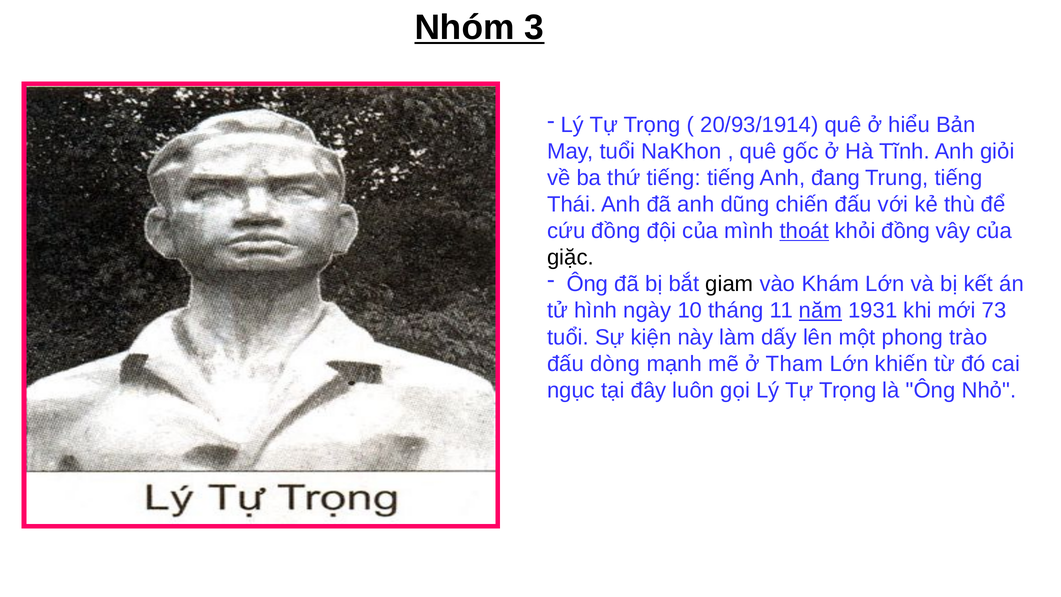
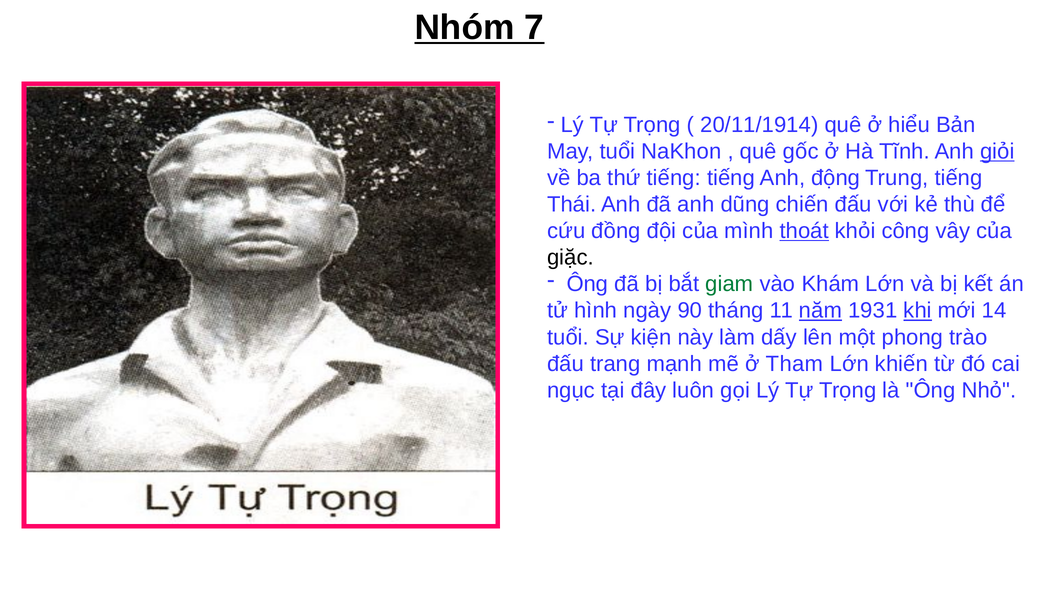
3: 3 -> 7
20/93/1914: 20/93/1914 -> 20/11/1914
giỏi underline: none -> present
đang: đang -> động
khỏi đồng: đồng -> công
giam colour: black -> green
10: 10 -> 90
khi underline: none -> present
73: 73 -> 14
dòng: dòng -> trang
